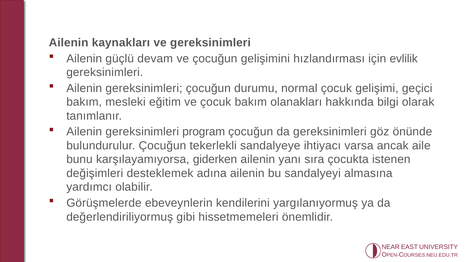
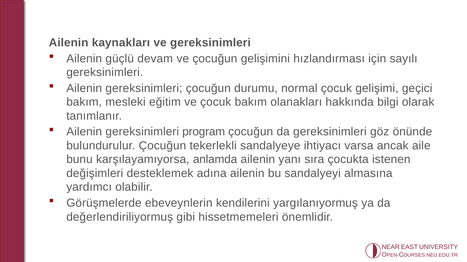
evlilik: evlilik -> sayılı
giderken: giderken -> anlamda
